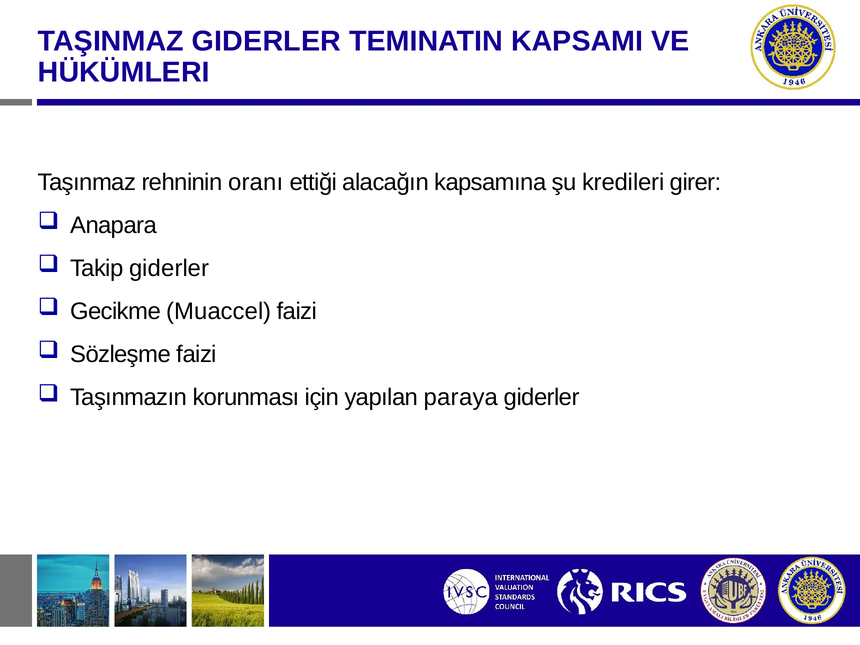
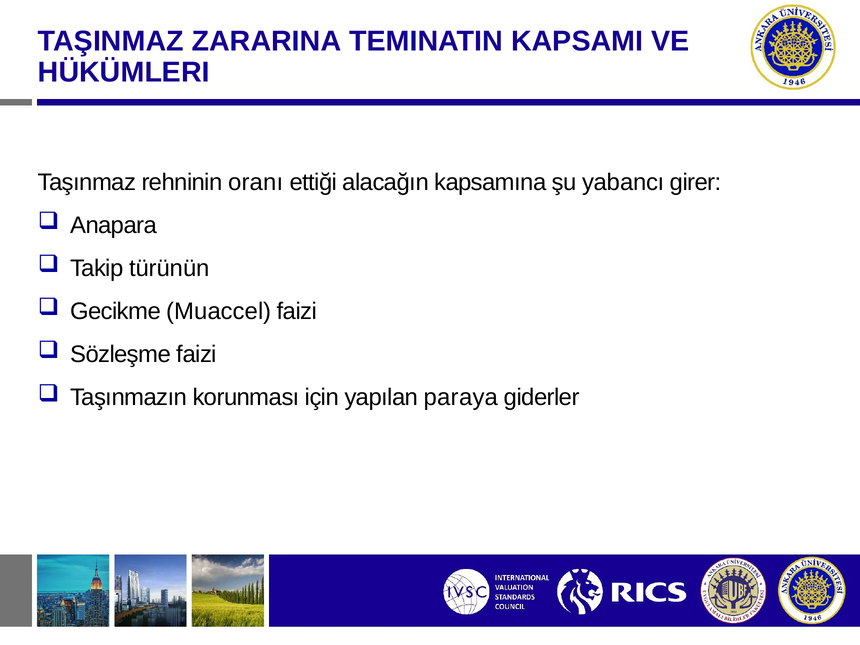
TAŞINMAZ GIDERLER: GIDERLER -> ZARARINA
kredileri: kredileri -> yabancı
Takip giderler: giderler -> türünün
